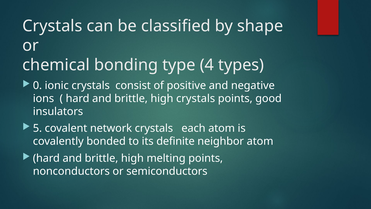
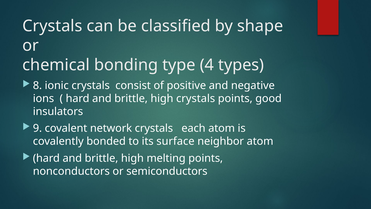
0: 0 -> 8
5: 5 -> 9
definite: definite -> surface
